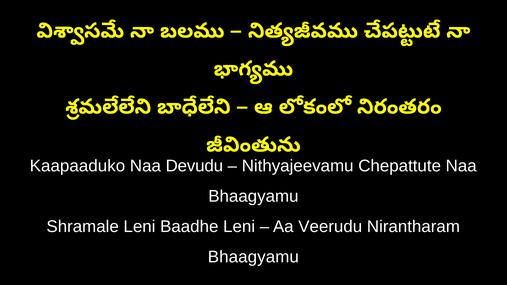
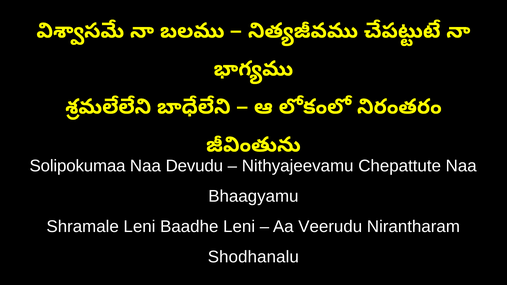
Kaapaaduko: Kaapaaduko -> Solipokumaa
Bhaagyamu at (253, 257): Bhaagyamu -> Shodhanalu
